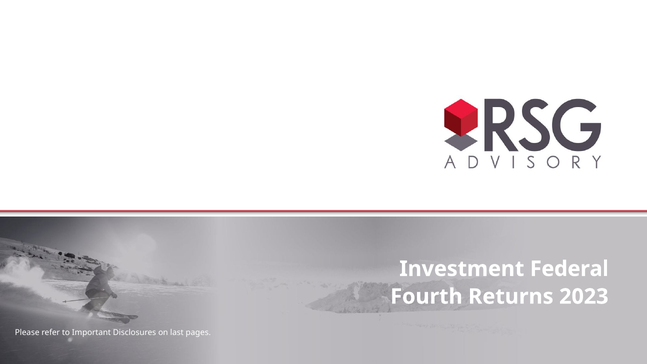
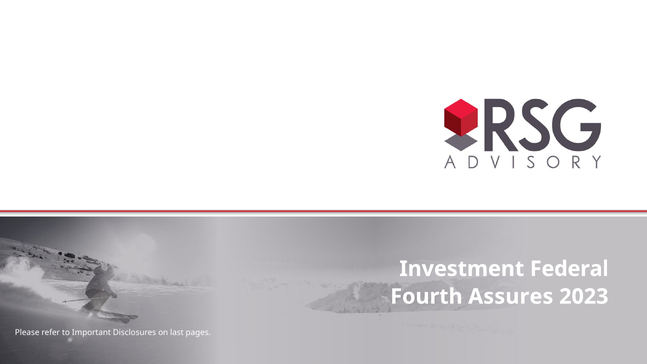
Returns: Returns -> Assures
